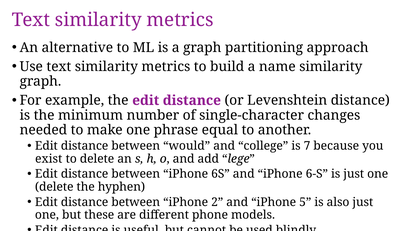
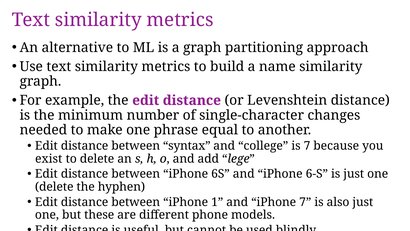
would: would -> syntax
2: 2 -> 1
iPhone 5: 5 -> 7
